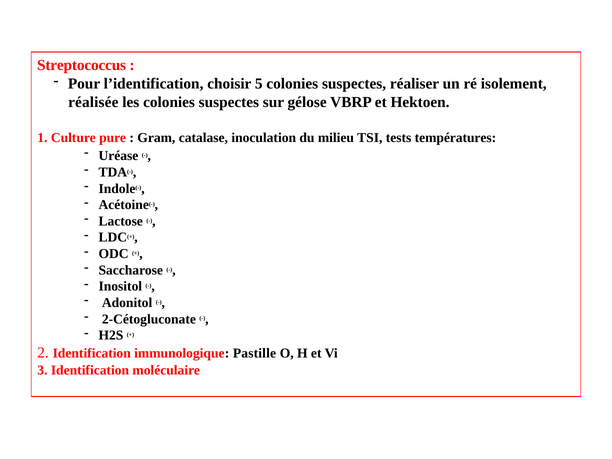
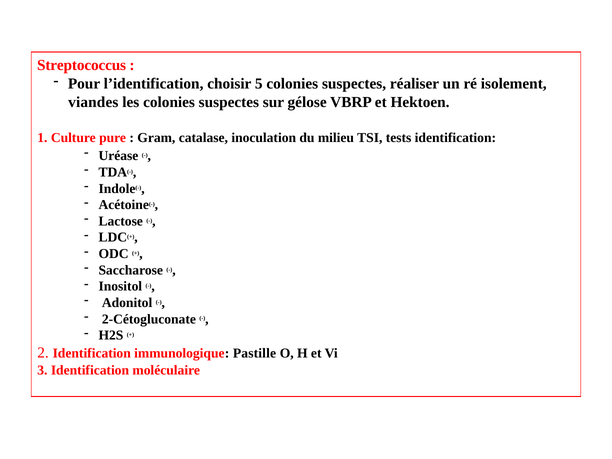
réalisée: réalisée -> viandes
tests températures: températures -> identification
